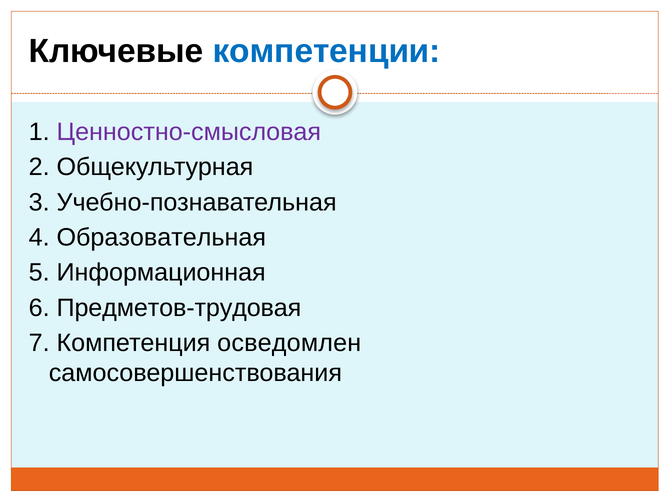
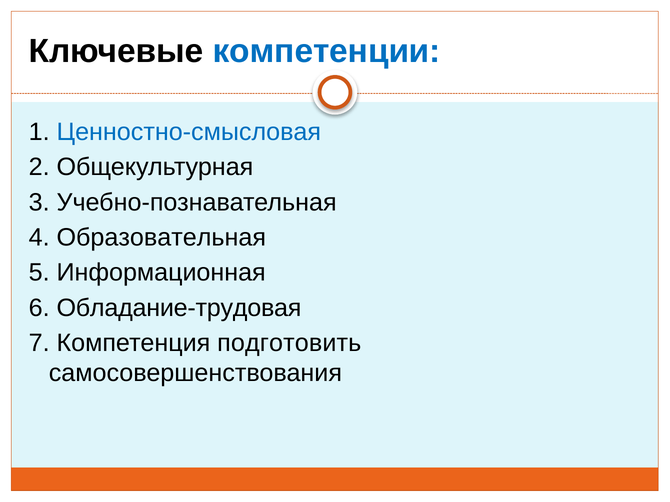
Ценностно-смысловая colour: purple -> blue
Предметов-трудовая: Предметов-трудовая -> Обладание-трудовая
осведомлен: осведомлен -> подготовить
